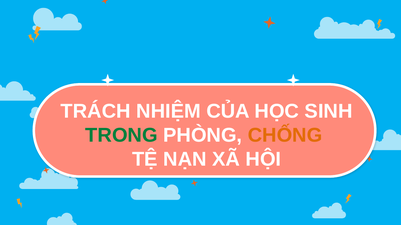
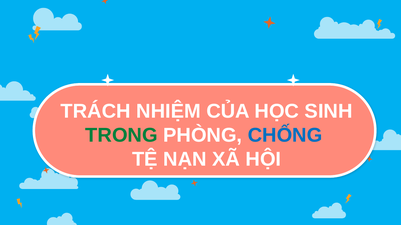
CHỐNG colour: orange -> blue
